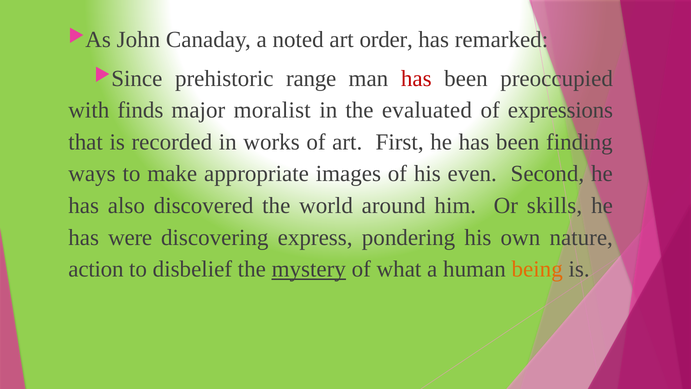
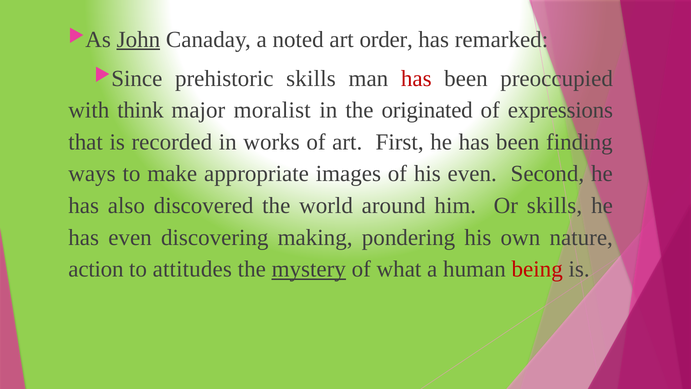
John underline: none -> present
prehistoric range: range -> skills
finds: finds -> think
evaluated: evaluated -> originated
has were: were -> even
express: express -> making
disbelief: disbelief -> attitudes
being colour: orange -> red
